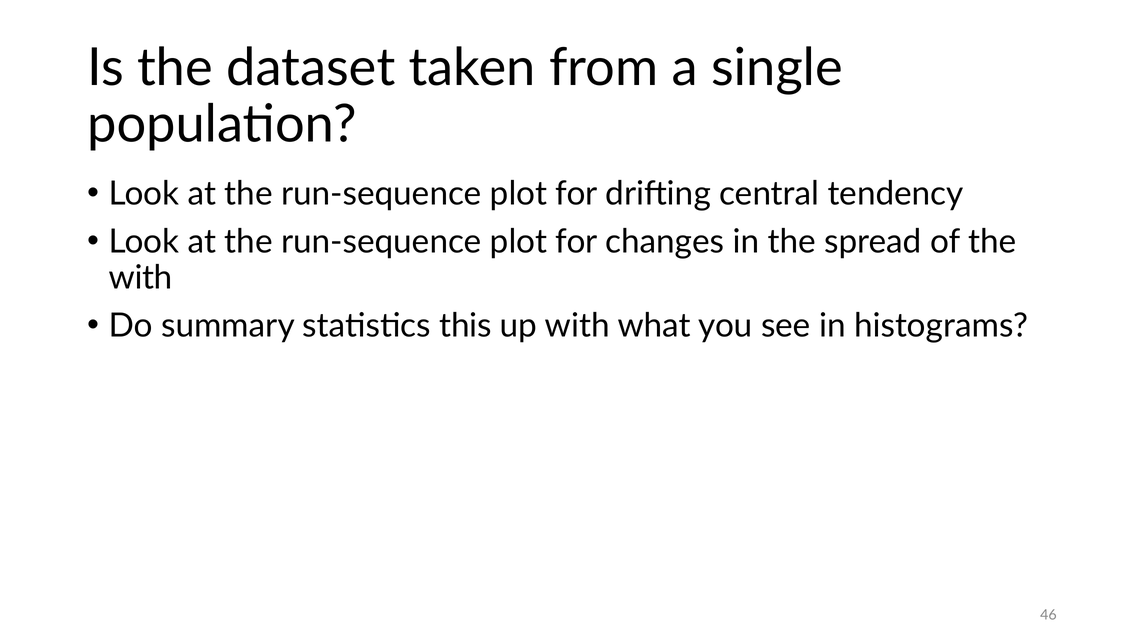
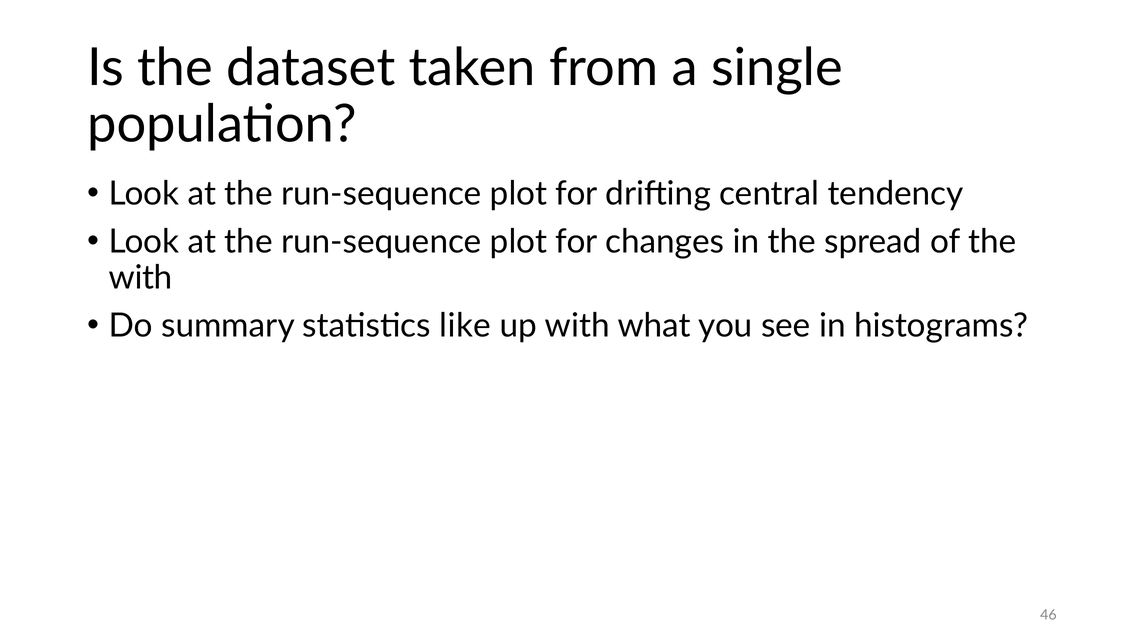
this: this -> like
